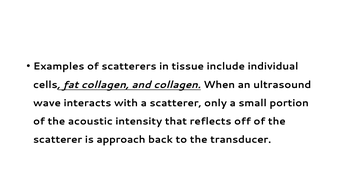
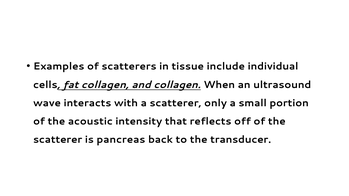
approach: approach -> pancreas
